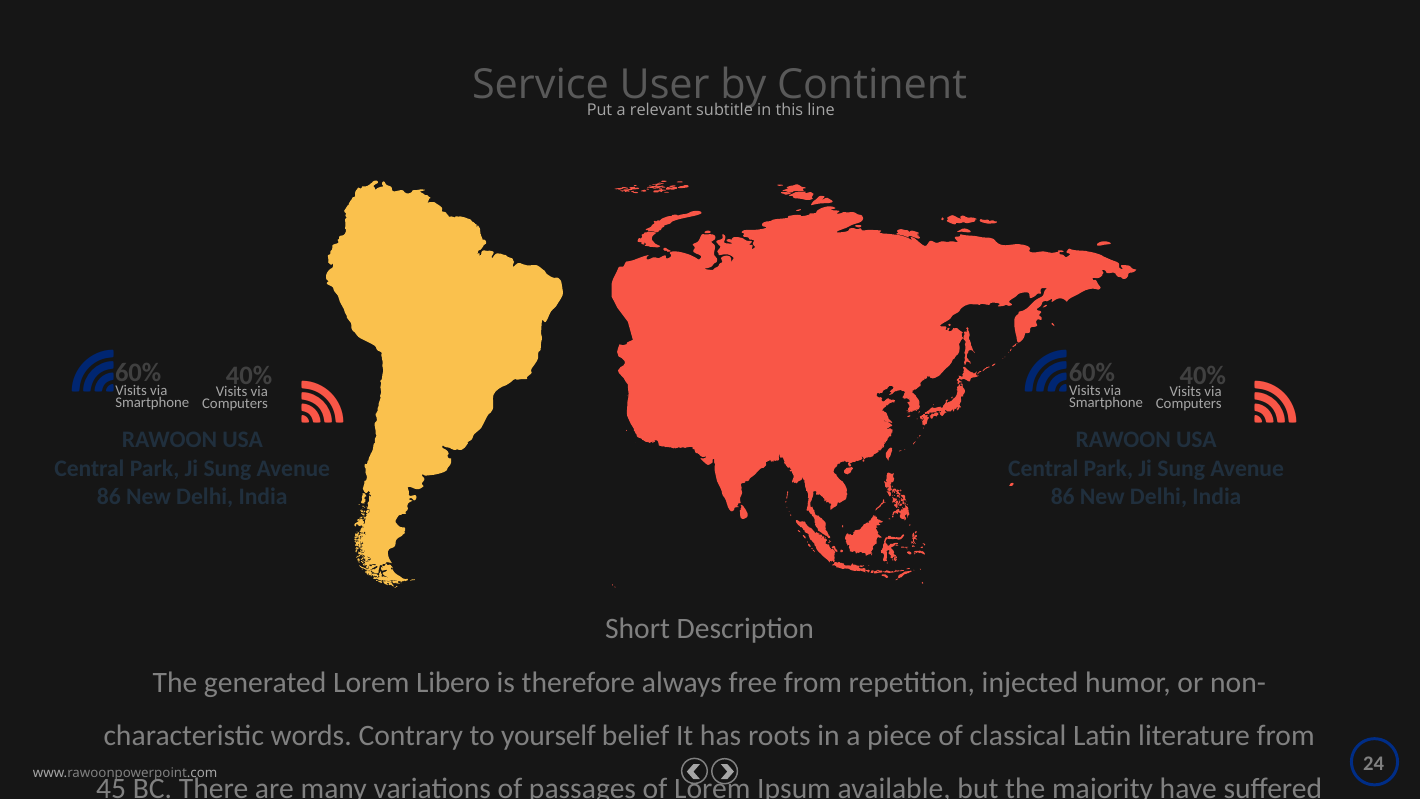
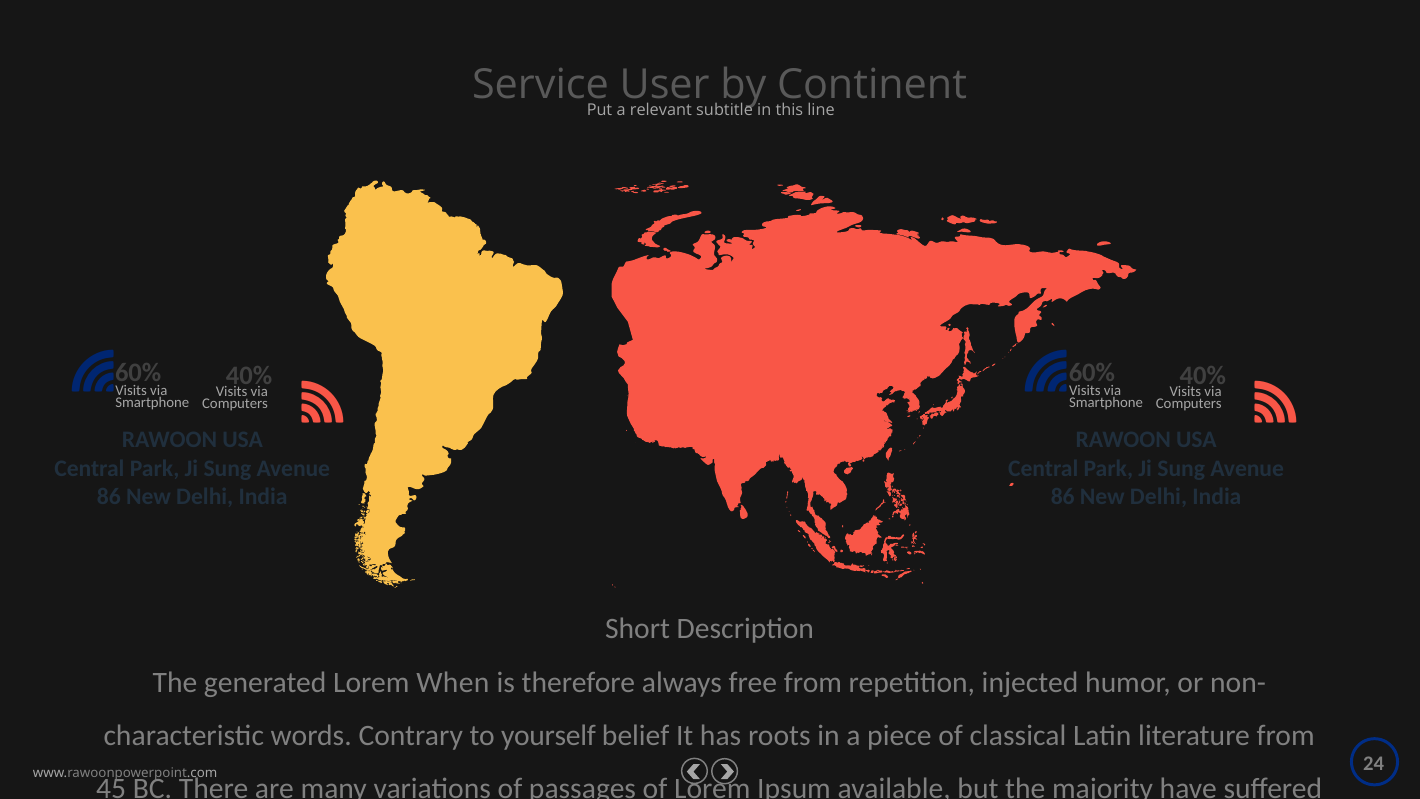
Libero: Libero -> When
